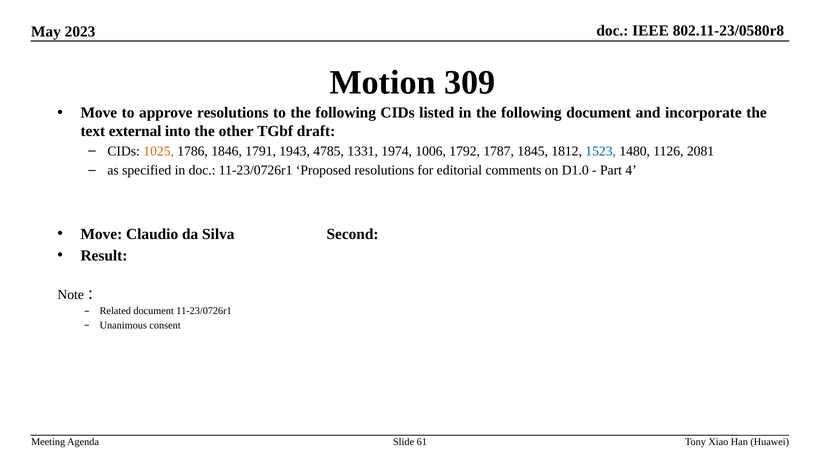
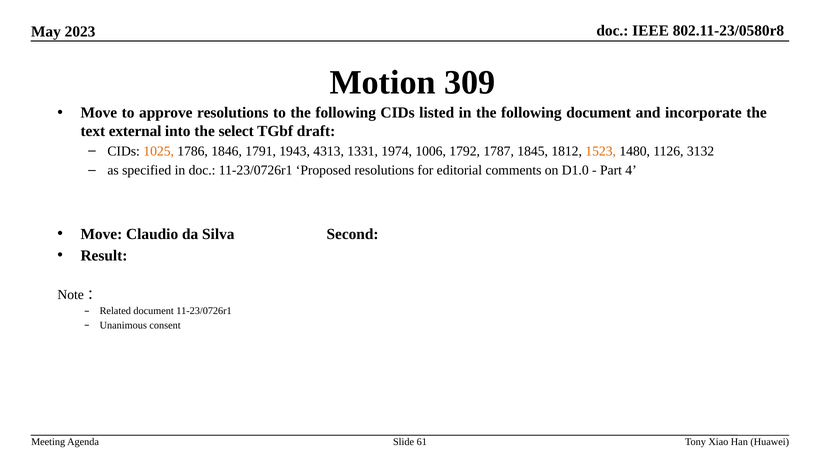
other: other -> select
4785: 4785 -> 4313
1523 colour: blue -> orange
2081: 2081 -> 3132
